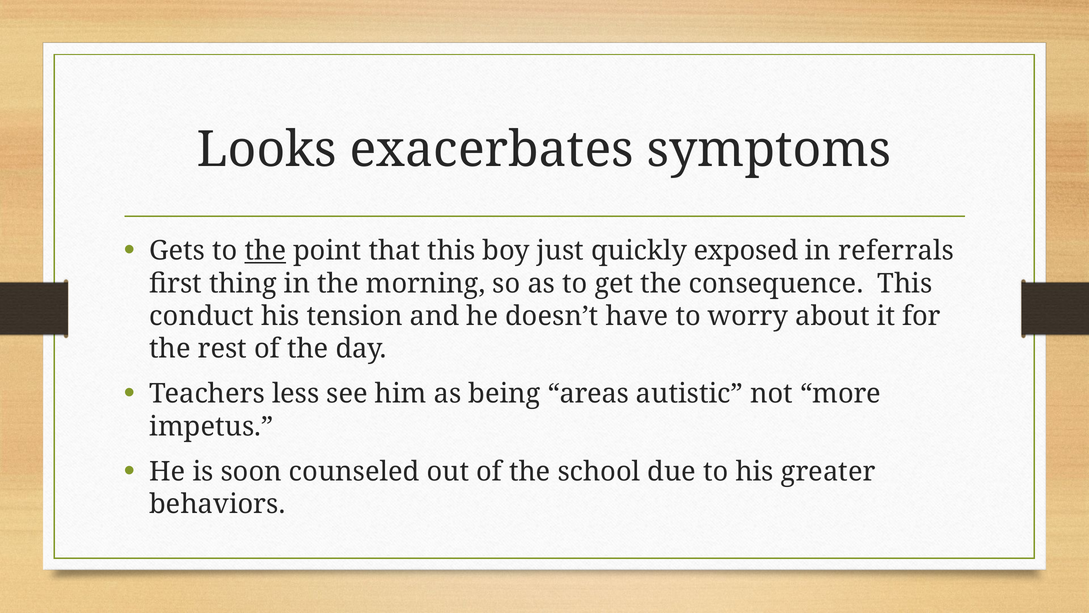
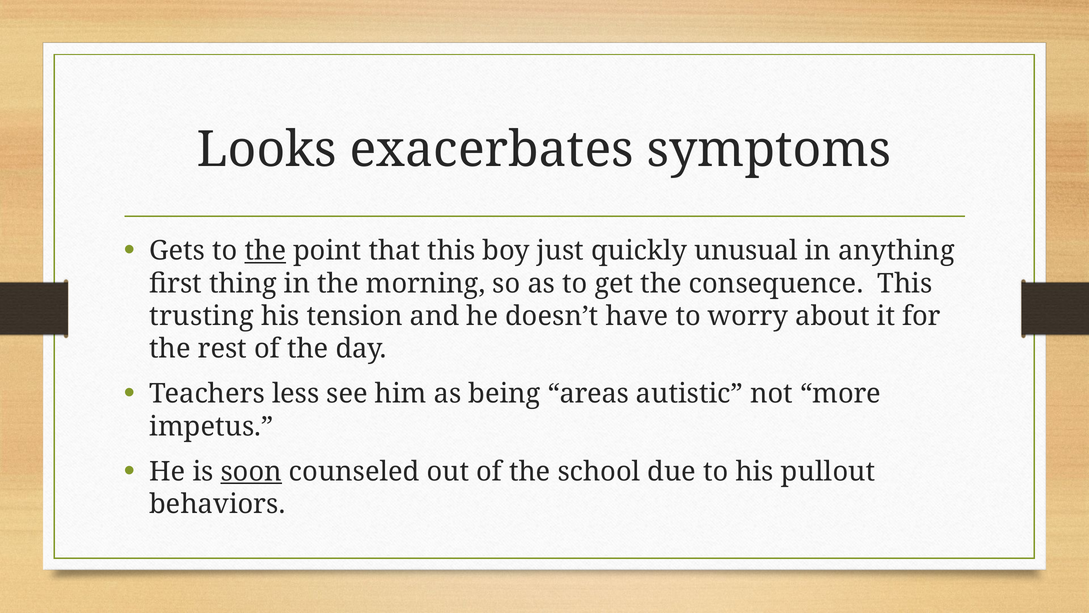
exposed: exposed -> unusual
referrals: referrals -> anything
conduct: conduct -> trusting
soon underline: none -> present
greater: greater -> pullout
